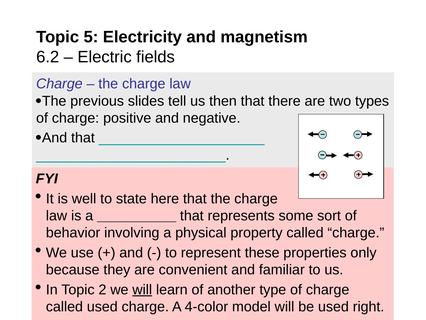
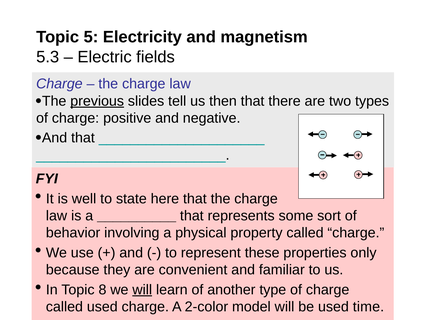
6.2: 6.2 -> 5.3
previous underline: none -> present
2: 2 -> 8
4-color: 4-color -> 2-color
right: right -> time
